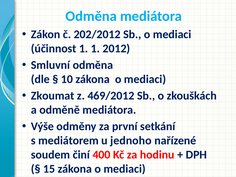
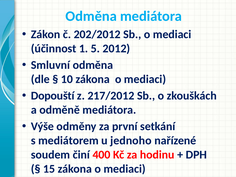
1 1: 1 -> 5
Zkoumat: Zkoumat -> Dopouští
469/2012: 469/2012 -> 217/2012
